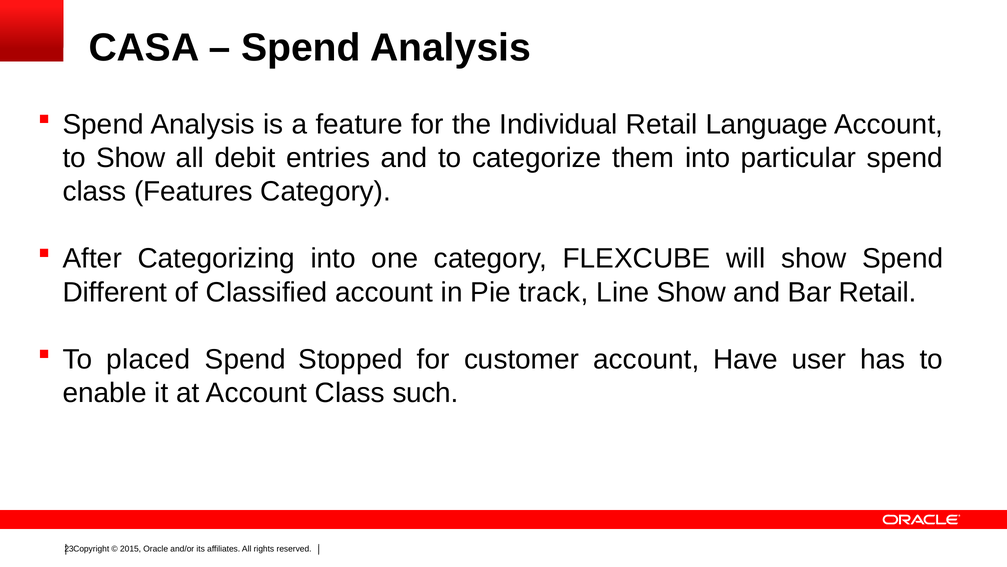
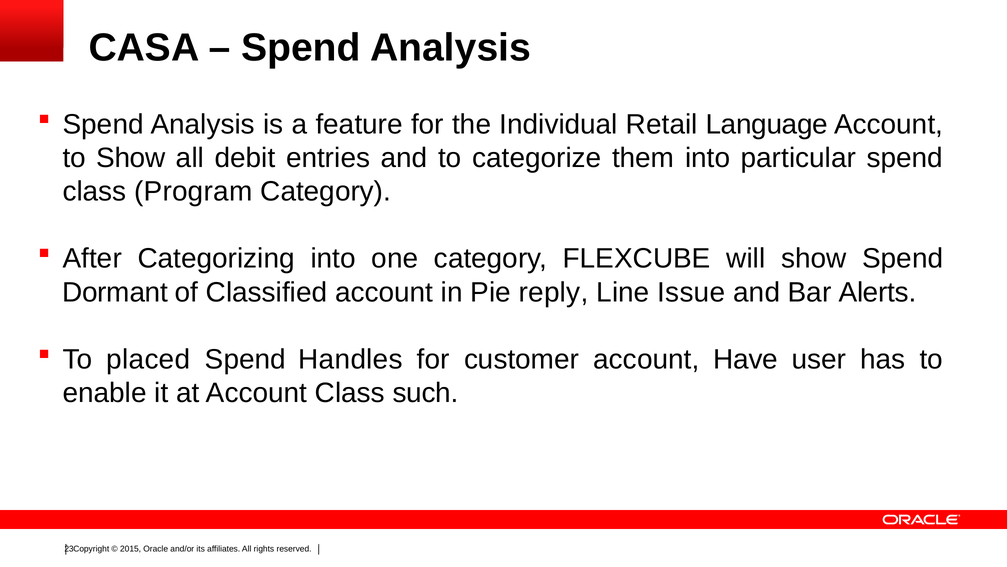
Features: Features -> Program
Different: Different -> Dormant
track: track -> reply
Line Show: Show -> Issue
Bar Retail: Retail -> Alerts
Stopped: Stopped -> Handles
